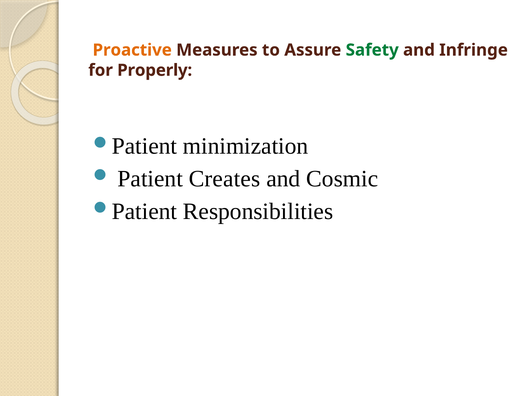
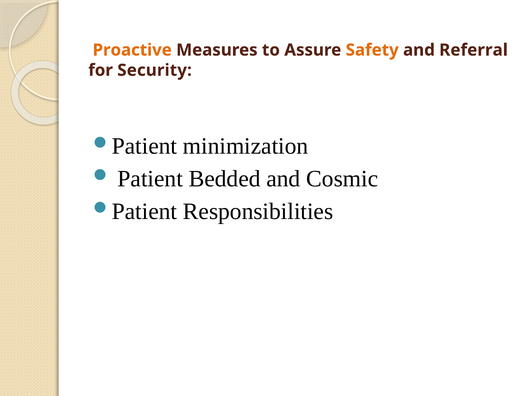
Safety colour: green -> orange
Infringe: Infringe -> Referral
Properly: Properly -> Security
Creates: Creates -> Bedded
